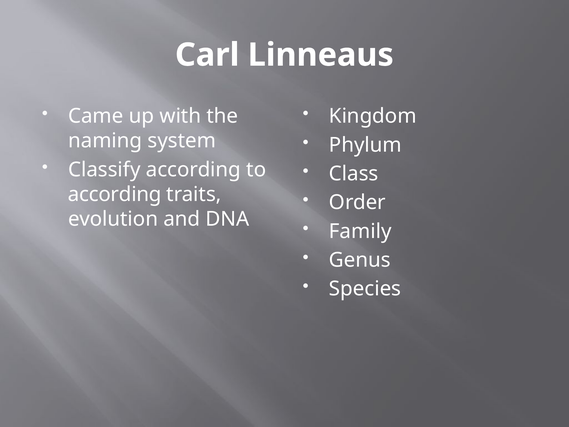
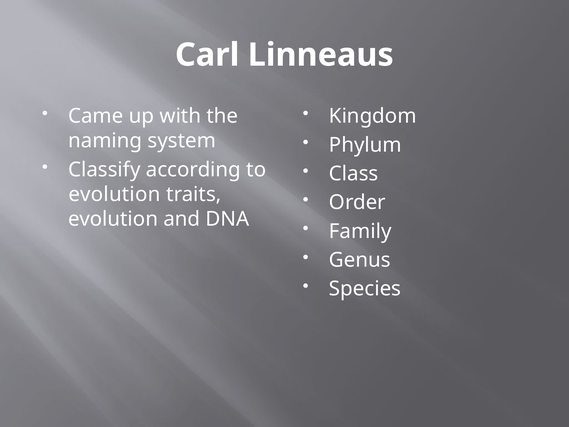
according at (115, 194): according -> evolution
